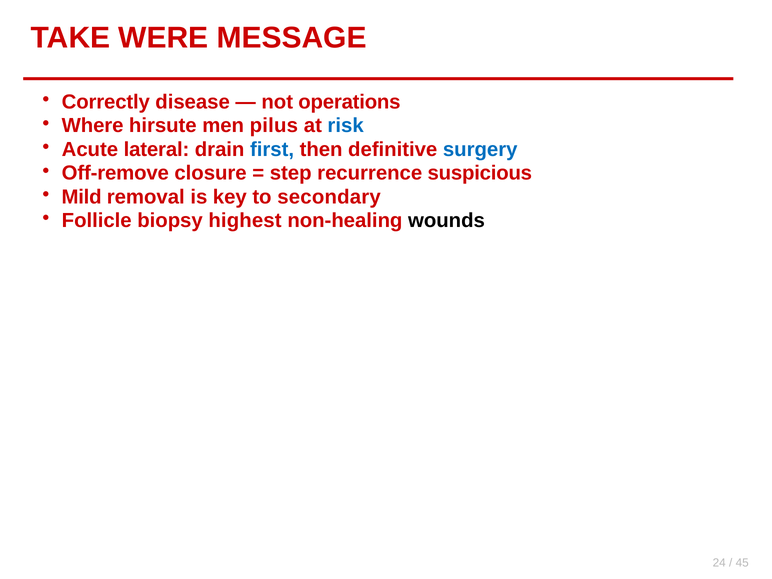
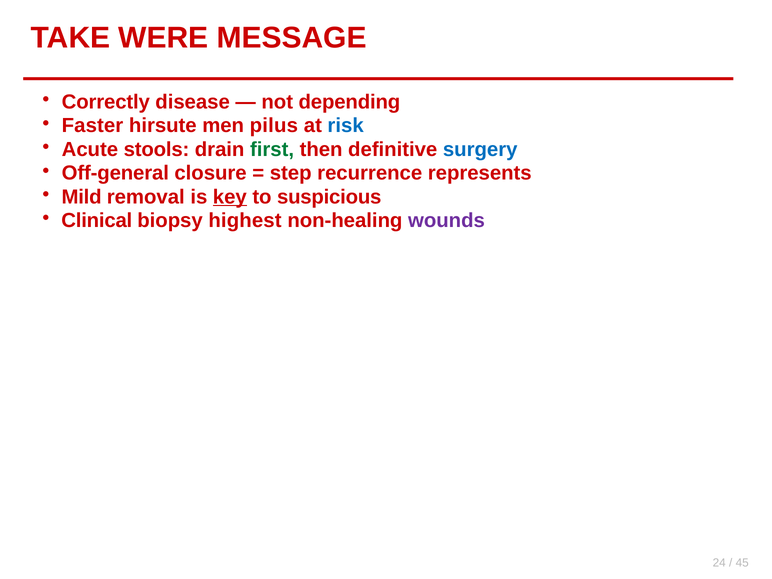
operations: operations -> depending
Where: Where -> Faster
lateral: lateral -> stools
first colour: blue -> green
Off-remove: Off-remove -> Off-general
suspicious: suspicious -> represents
key underline: none -> present
secondary: secondary -> suspicious
Follicle: Follicle -> Clinical
wounds colour: black -> purple
